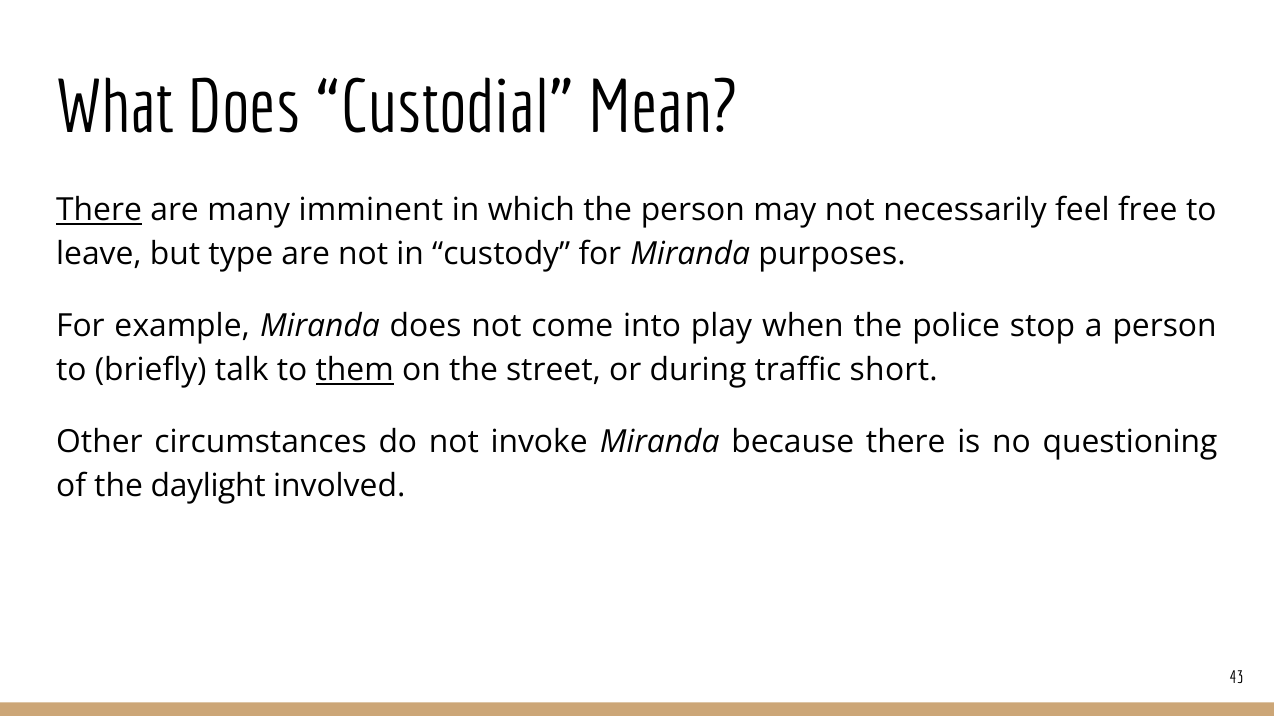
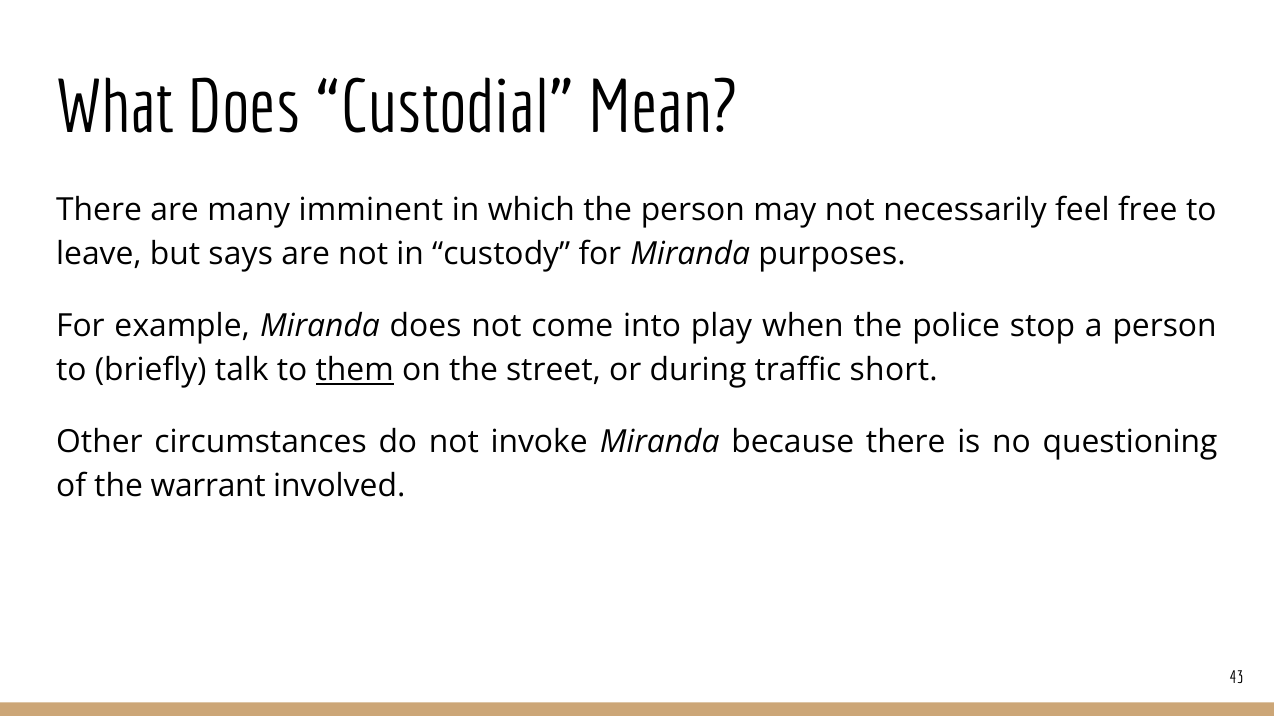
There at (99, 210) underline: present -> none
type: type -> says
daylight: daylight -> warrant
